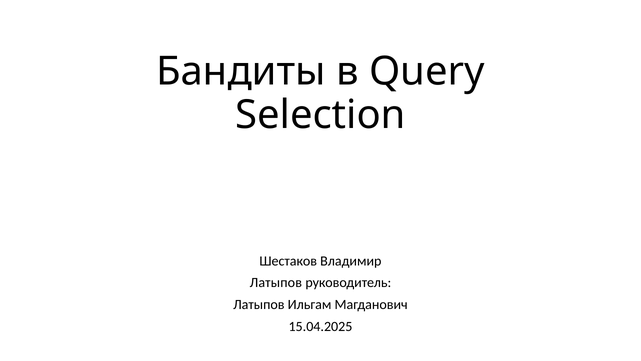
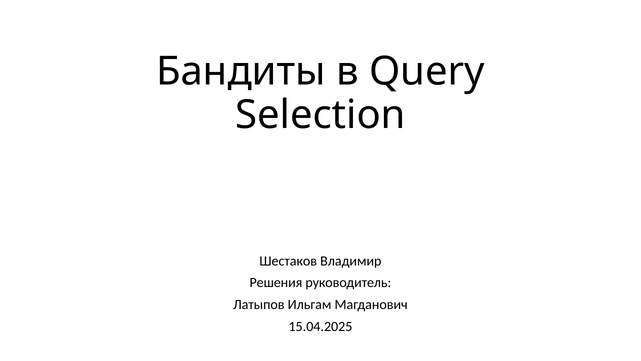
Латыпов at (276, 283): Латыпов -> Решения
